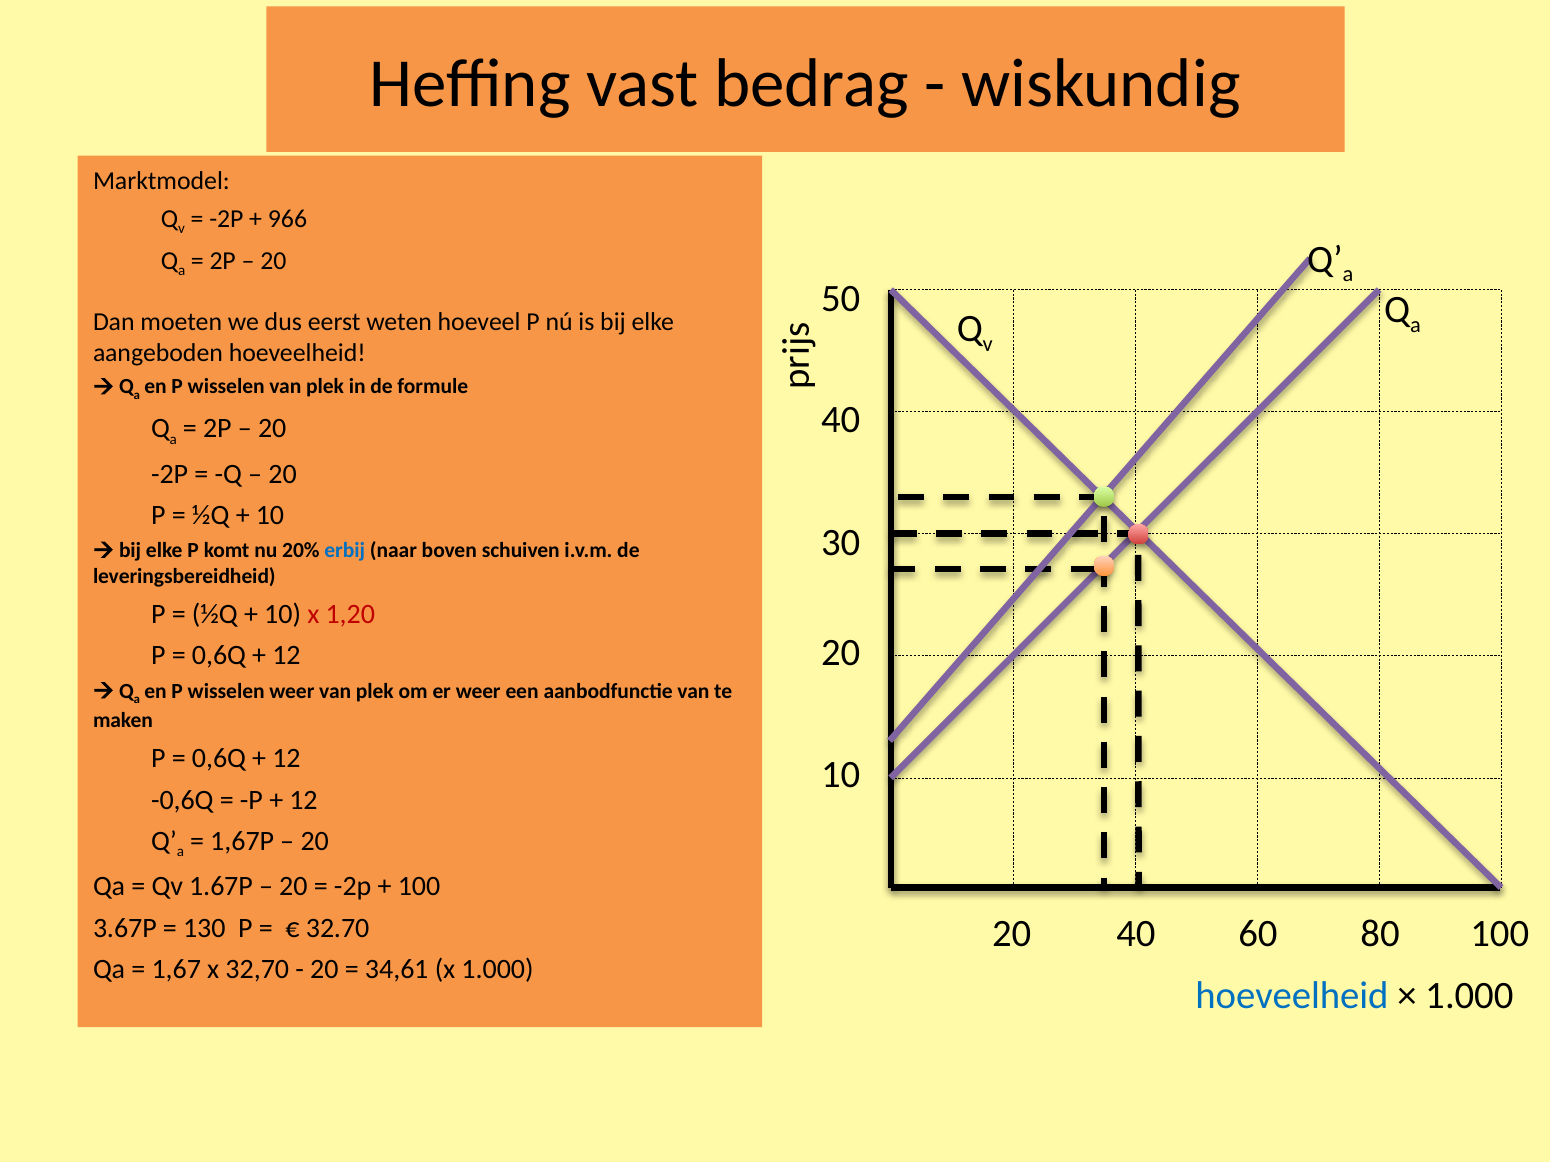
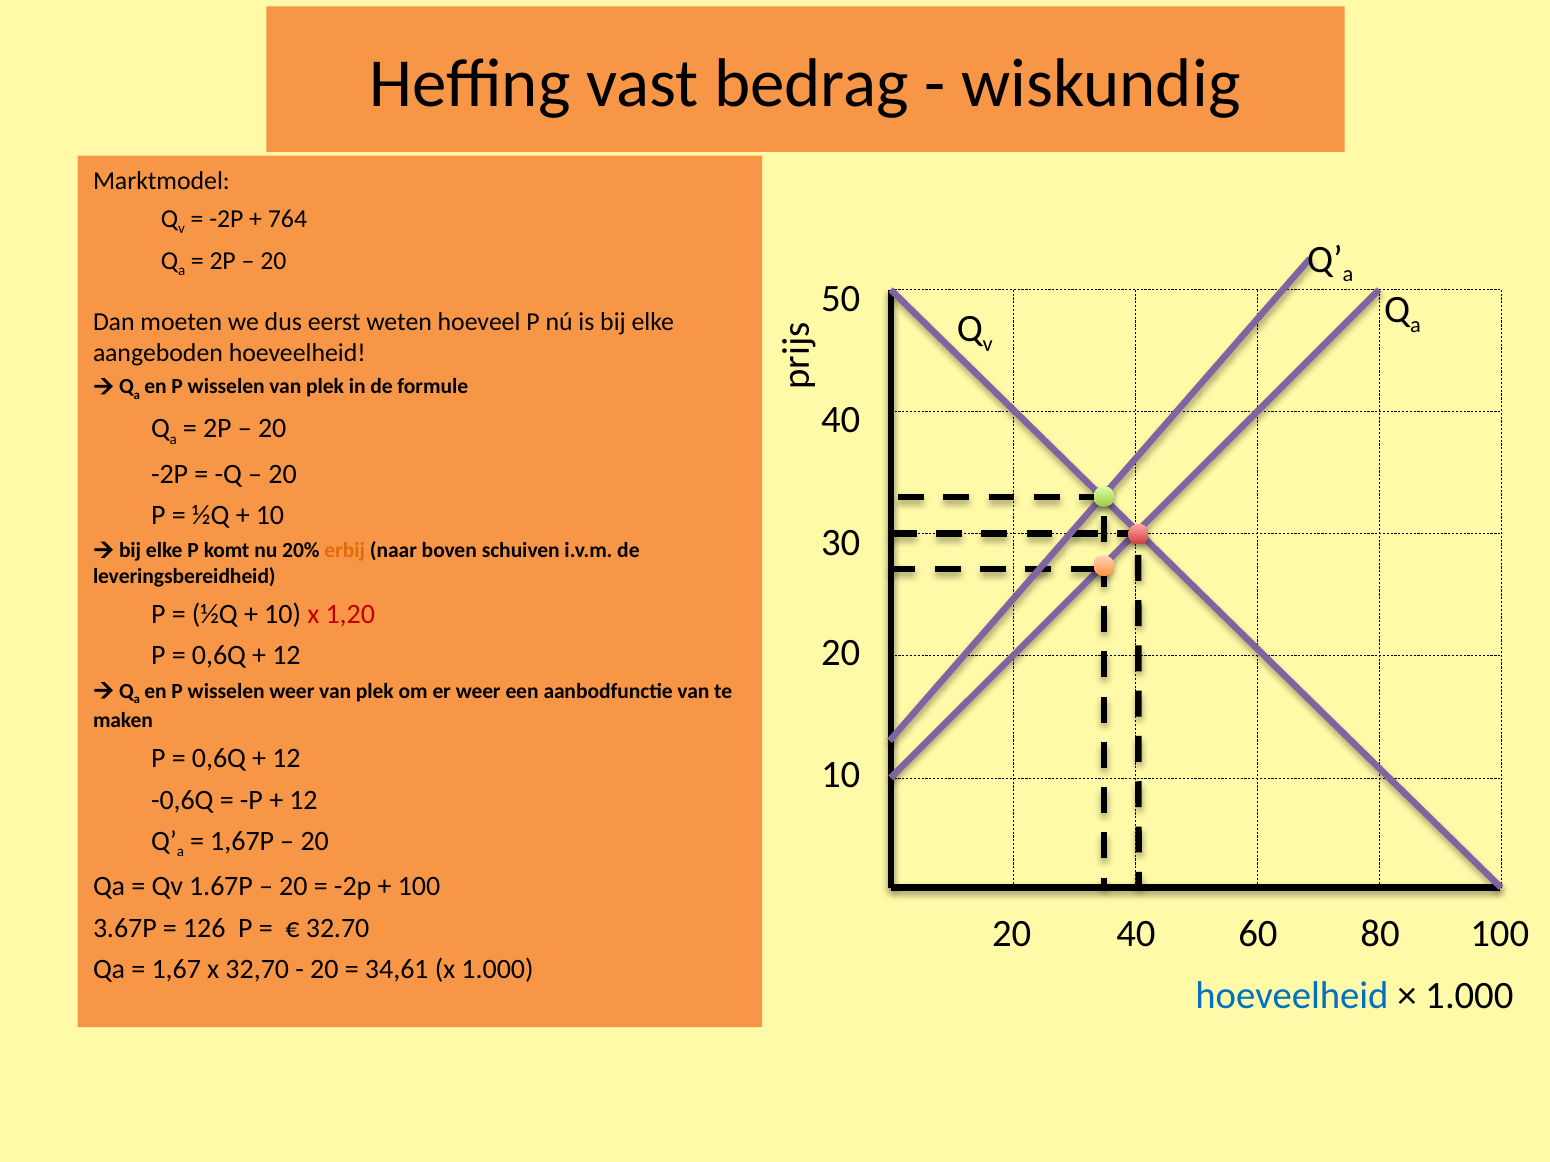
966: 966 -> 764
erbij colour: blue -> orange
130: 130 -> 126
